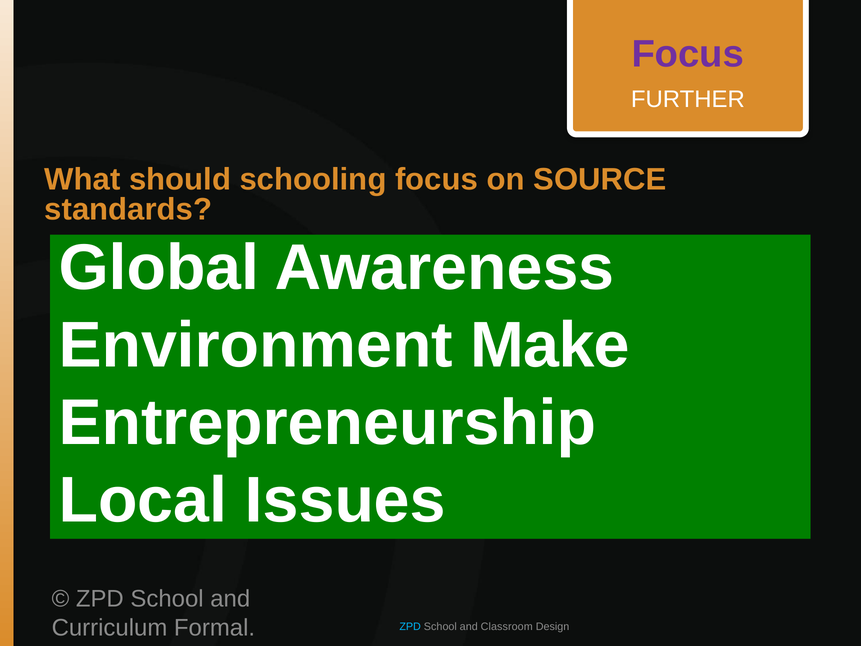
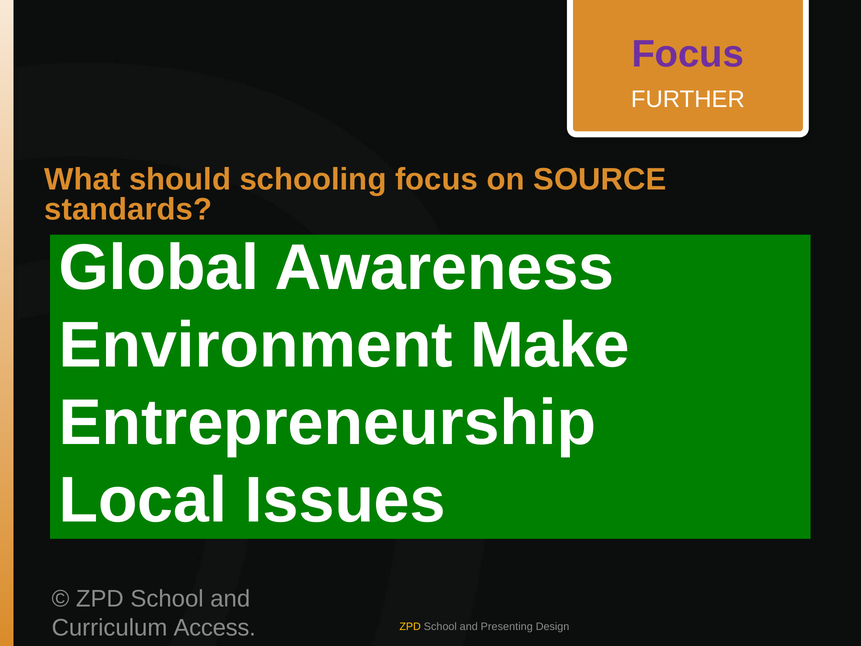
Formal: Formal -> Access
ZPD at (410, 627) colour: light blue -> yellow
Classroom: Classroom -> Presenting
